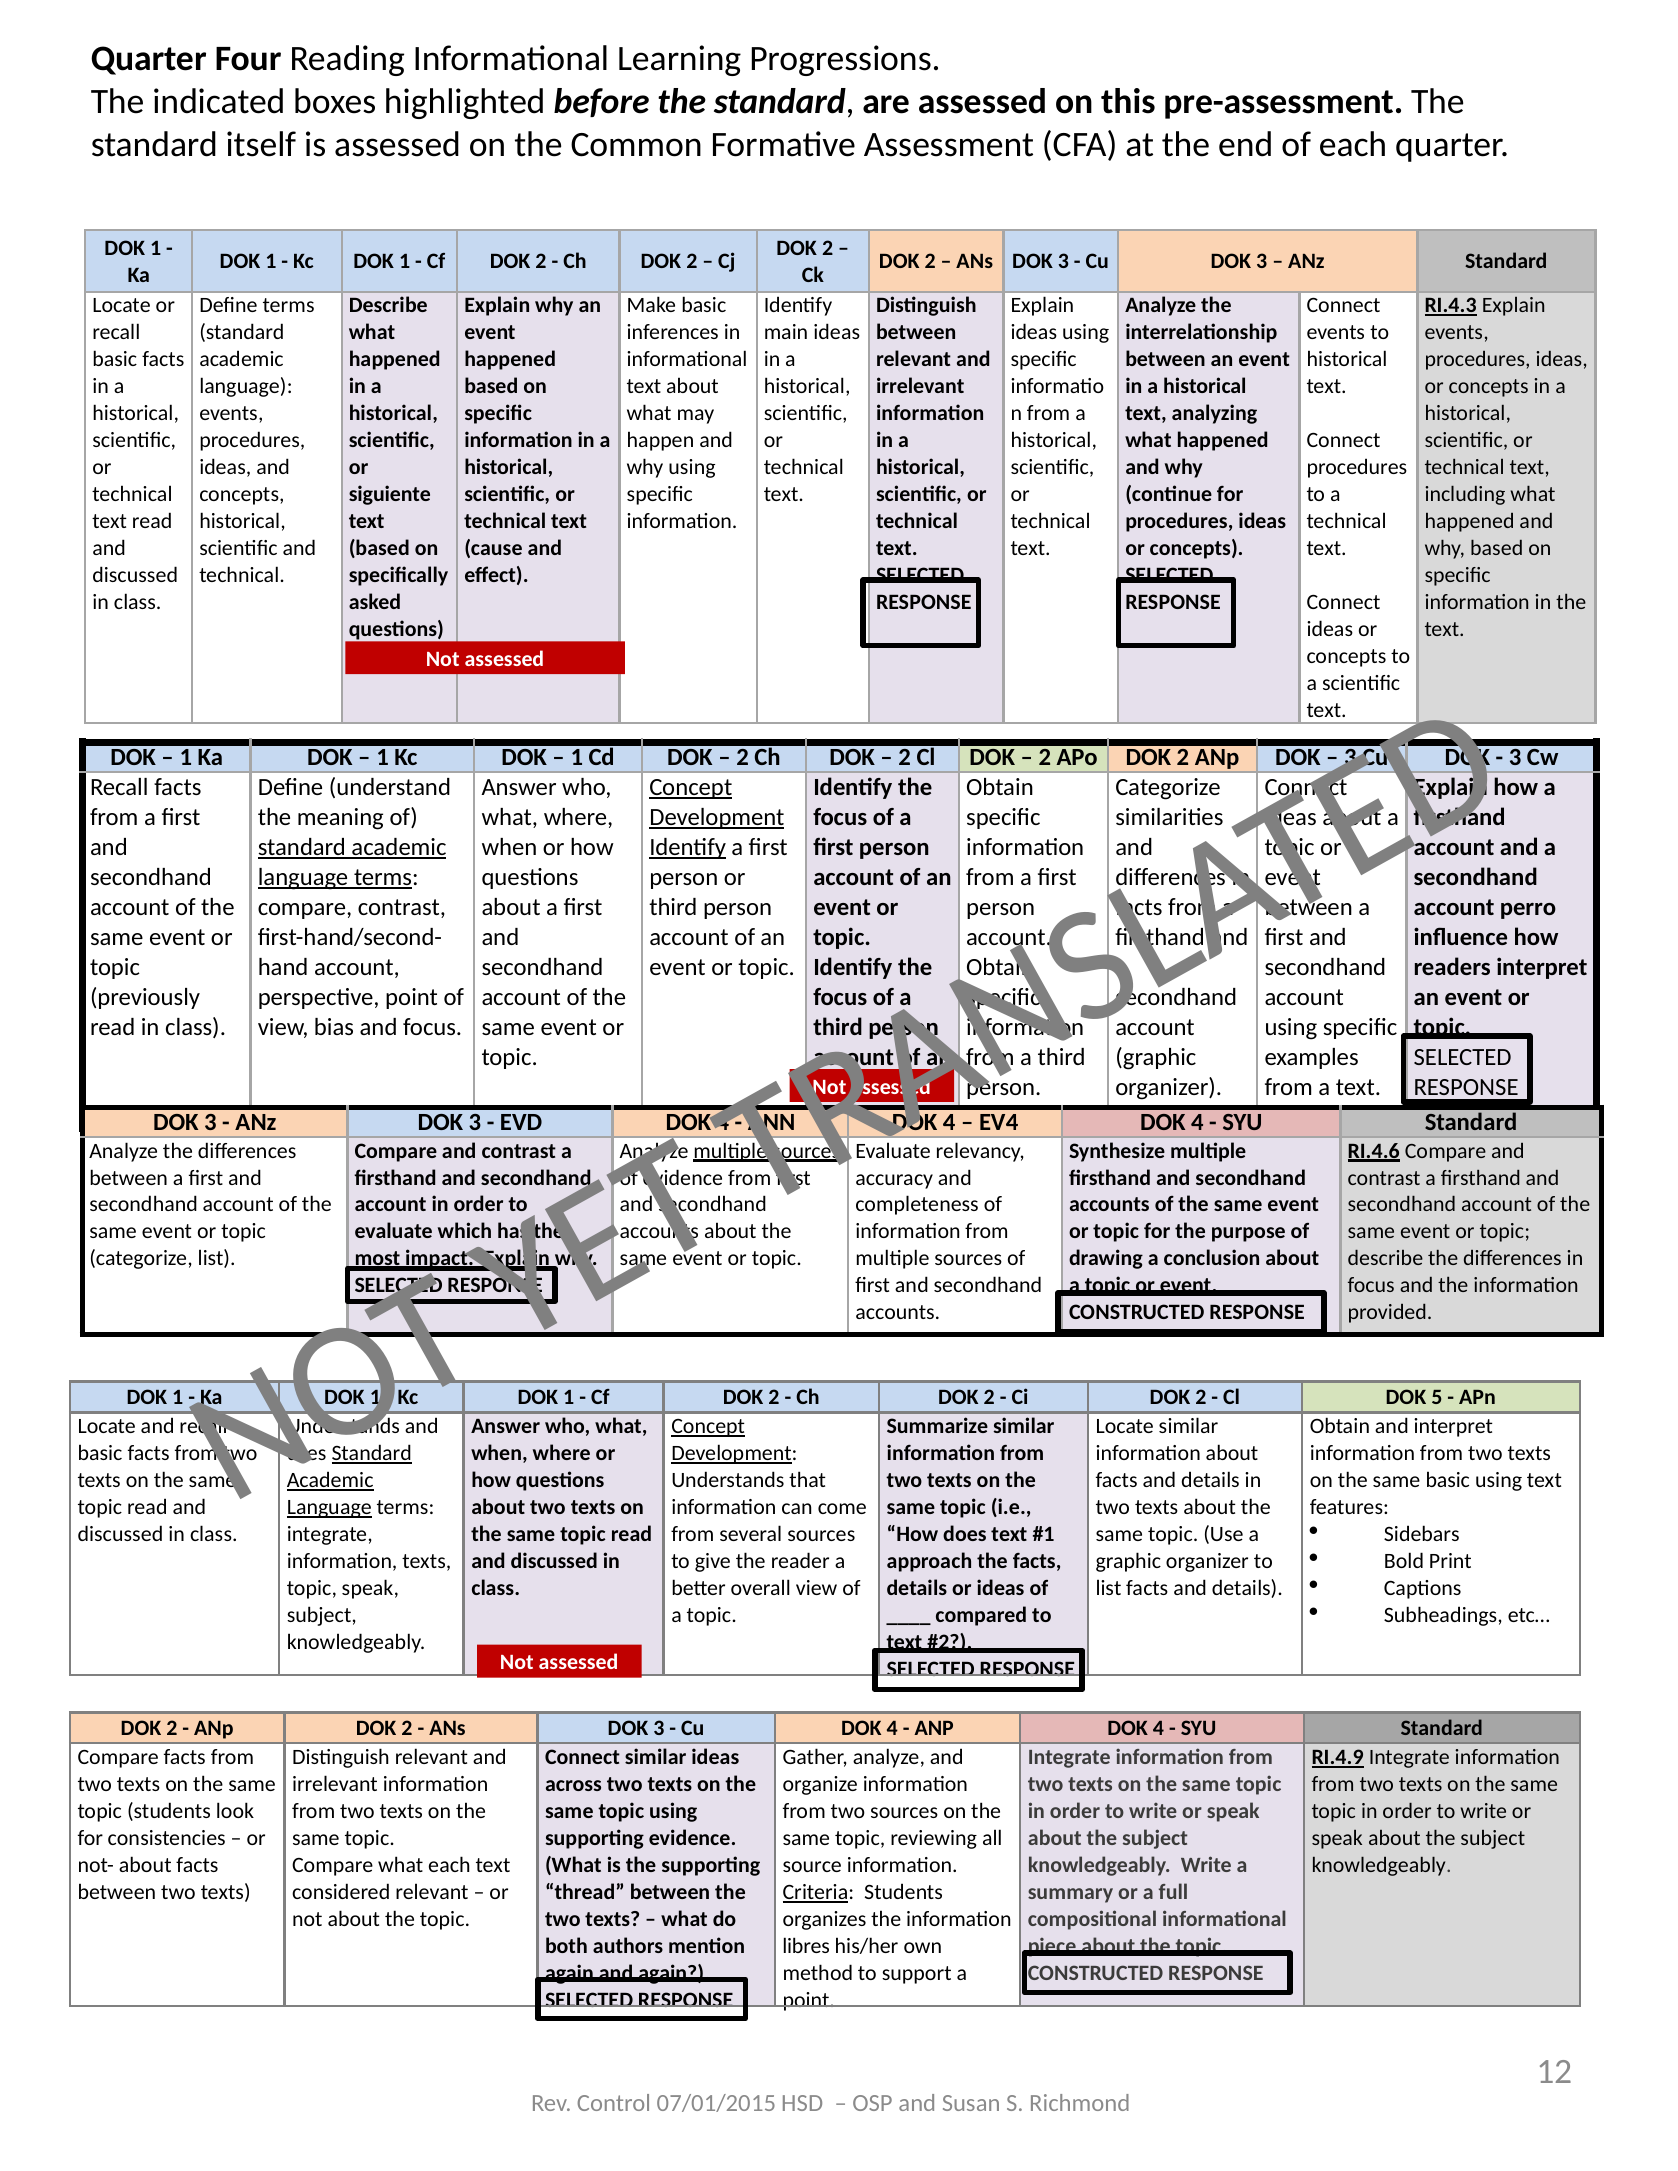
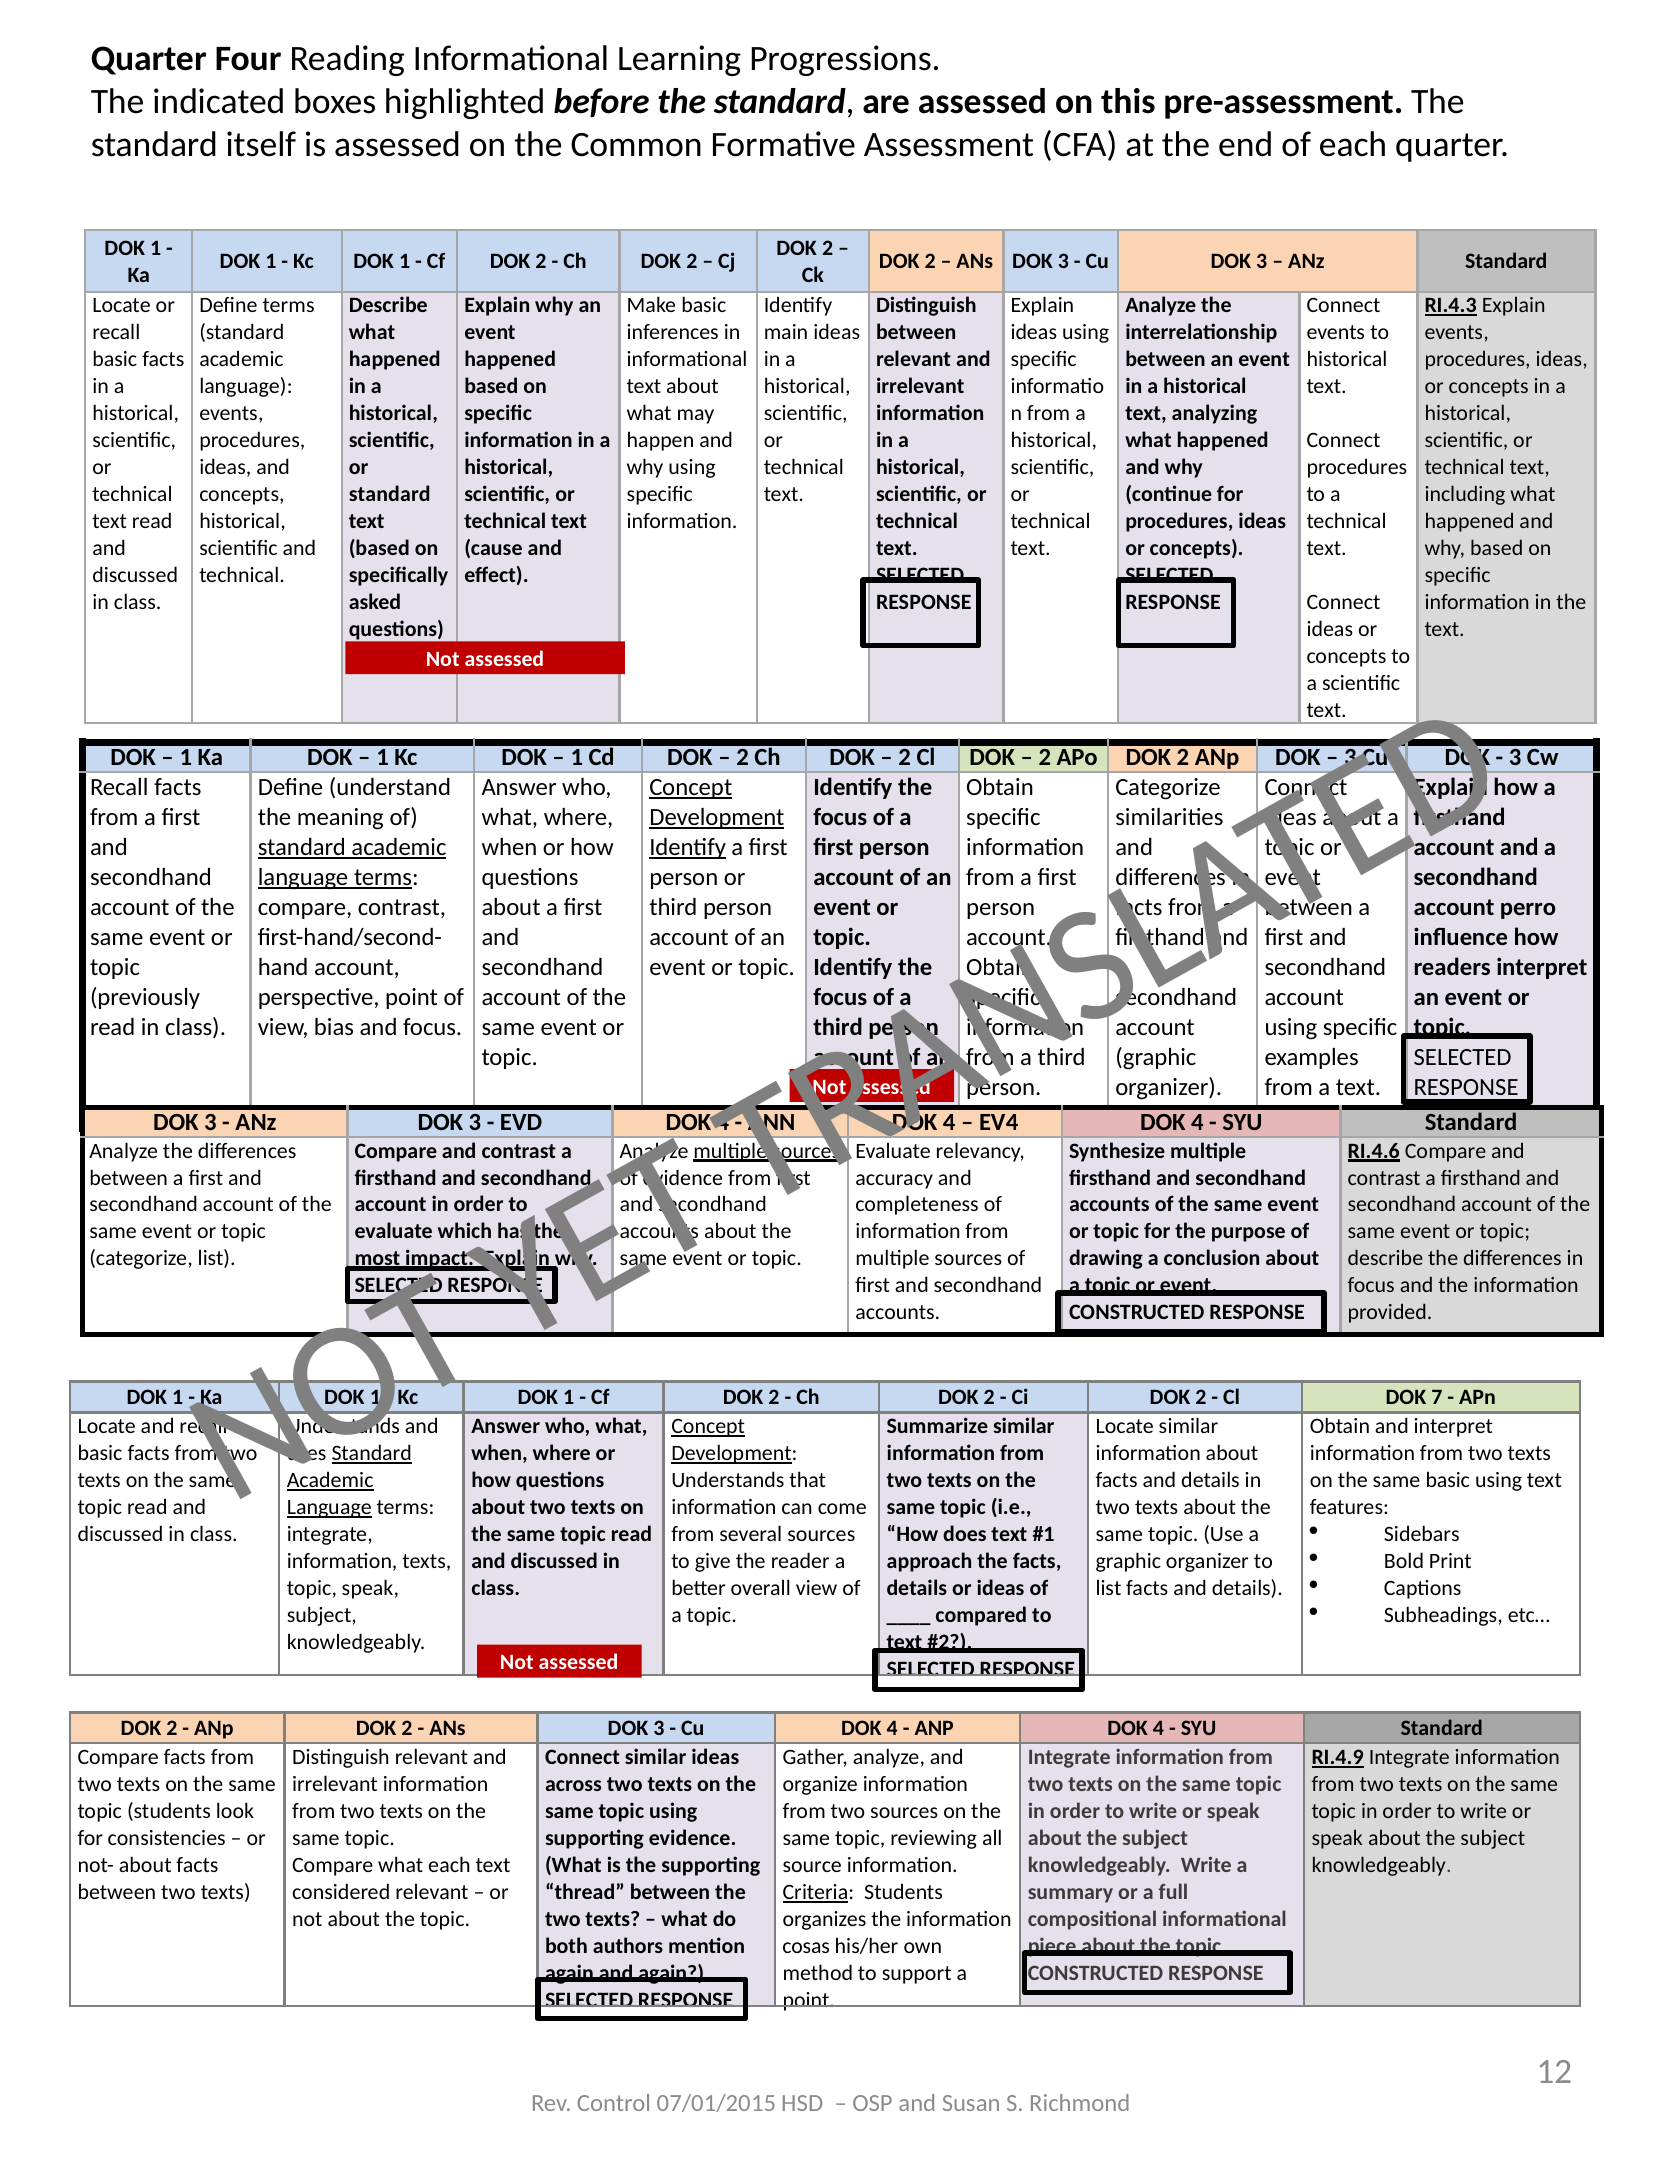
siguiente at (390, 494): siguiente -> standard
5: 5 -> 7
libres: libres -> cosas
